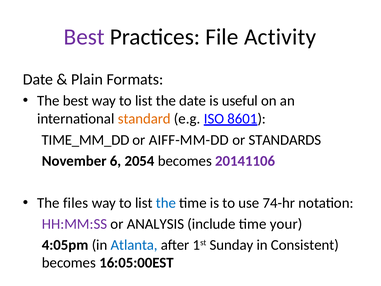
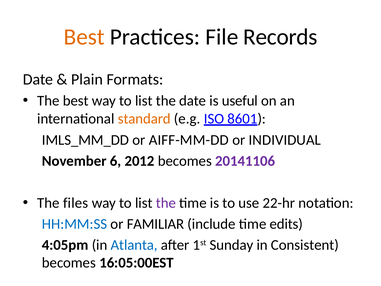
Best at (84, 37) colour: purple -> orange
Activity: Activity -> Records
TIME_MM_DD: TIME_MM_DD -> IMLS_MM_DD
STANDARDS: STANDARDS -> INDIVIDUAL
2054: 2054 -> 2012
the at (166, 203) colour: blue -> purple
74-hr: 74-hr -> 22-hr
HH:MM:SS colour: purple -> blue
ANALYSIS: ANALYSIS -> FAMILIAR
your: your -> edits
